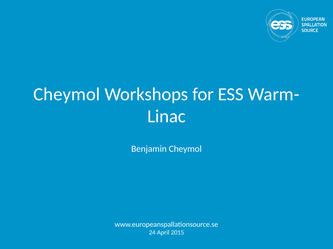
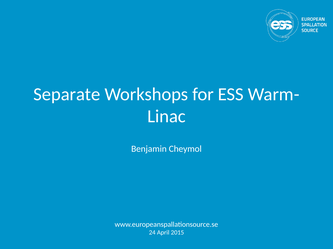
Cheymol at (67, 95): Cheymol -> Separate
